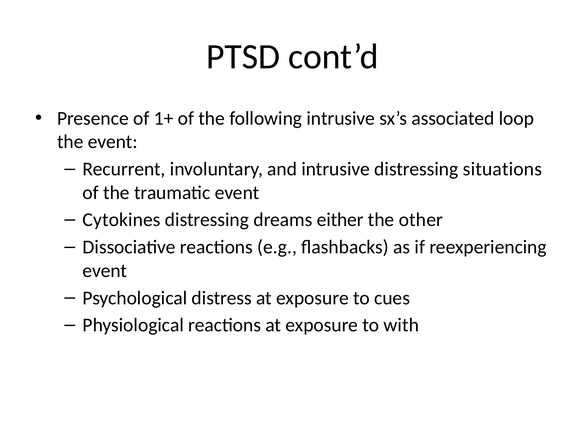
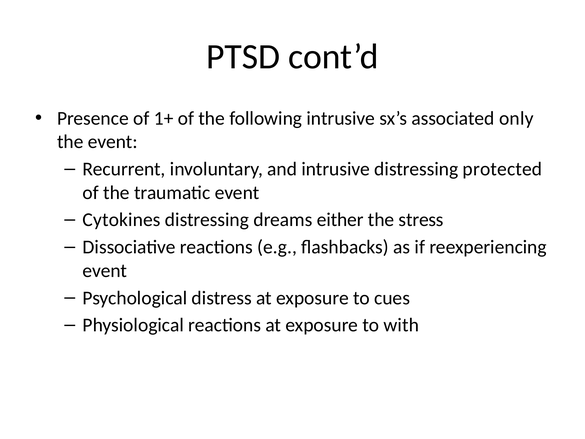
loop: loop -> only
situations: situations -> protected
other: other -> stress
